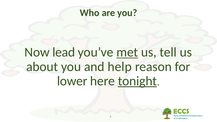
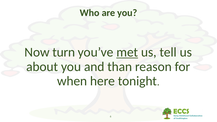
lead: lead -> turn
help: help -> than
lower: lower -> when
tonight underline: present -> none
